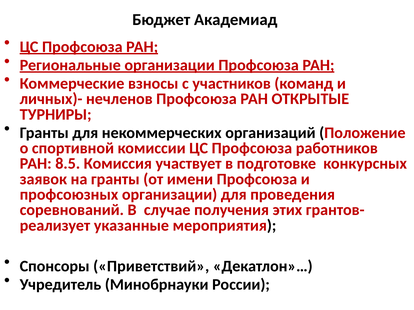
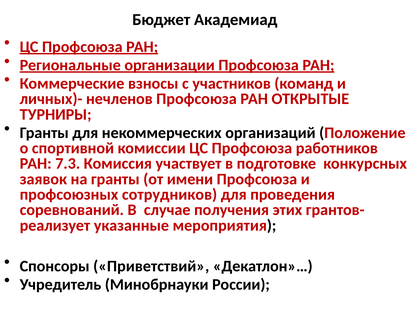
8.5: 8.5 -> 7.3
профсоюзных организации: организации -> сотрудников
